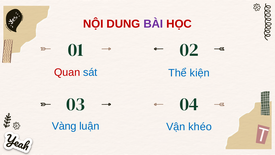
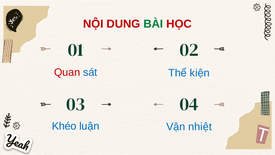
BÀI colour: purple -> green
Vàng: Vàng -> Khéo
khéo: khéo -> nhiệt
